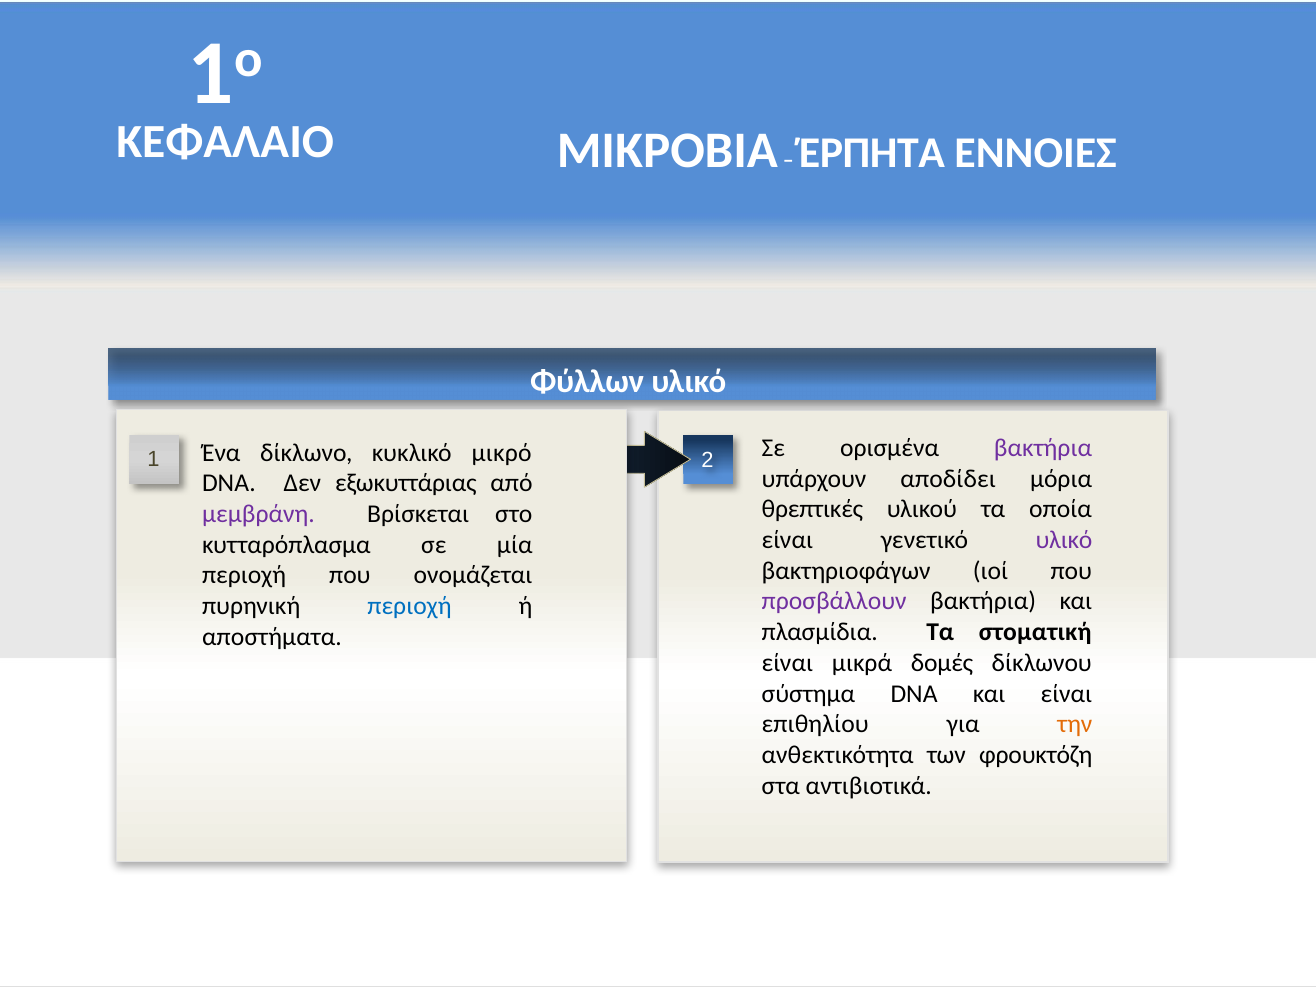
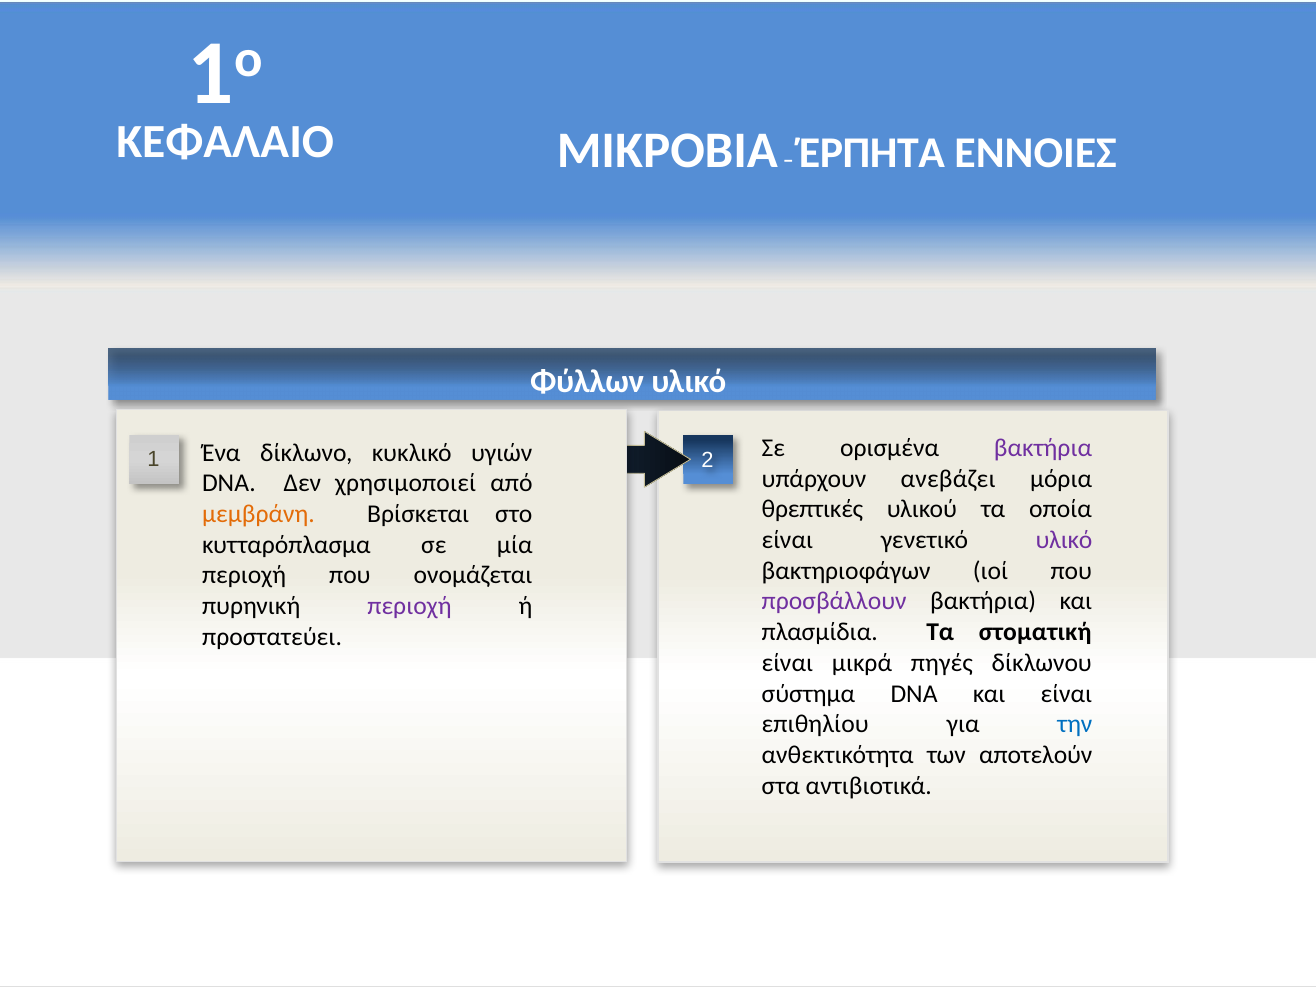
μικρό: μικρό -> υγιών
αποδίδει: αποδίδει -> ανεβάζει
εξωκυττάριας: εξωκυττάριας -> χρησιμοποιεί
μεμβράνη colour: purple -> orange
περιοχή at (409, 606) colour: blue -> purple
αποστήματα: αποστήματα -> προστατεύει
δομές: δομές -> πηγές
την colour: orange -> blue
φρουκτόζη: φρουκτόζη -> αποτελούν
